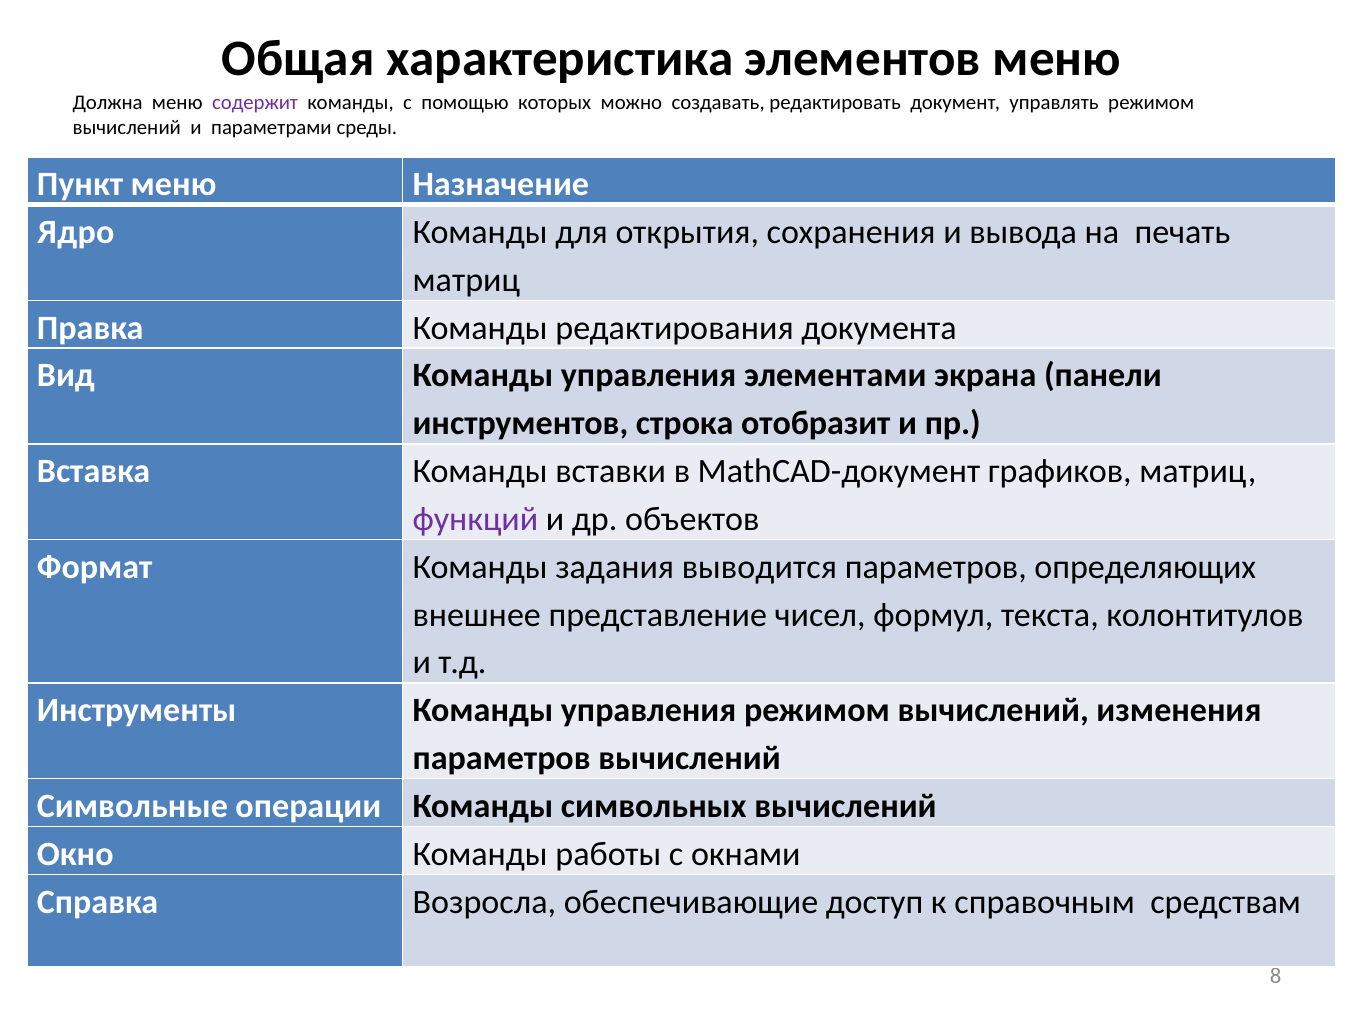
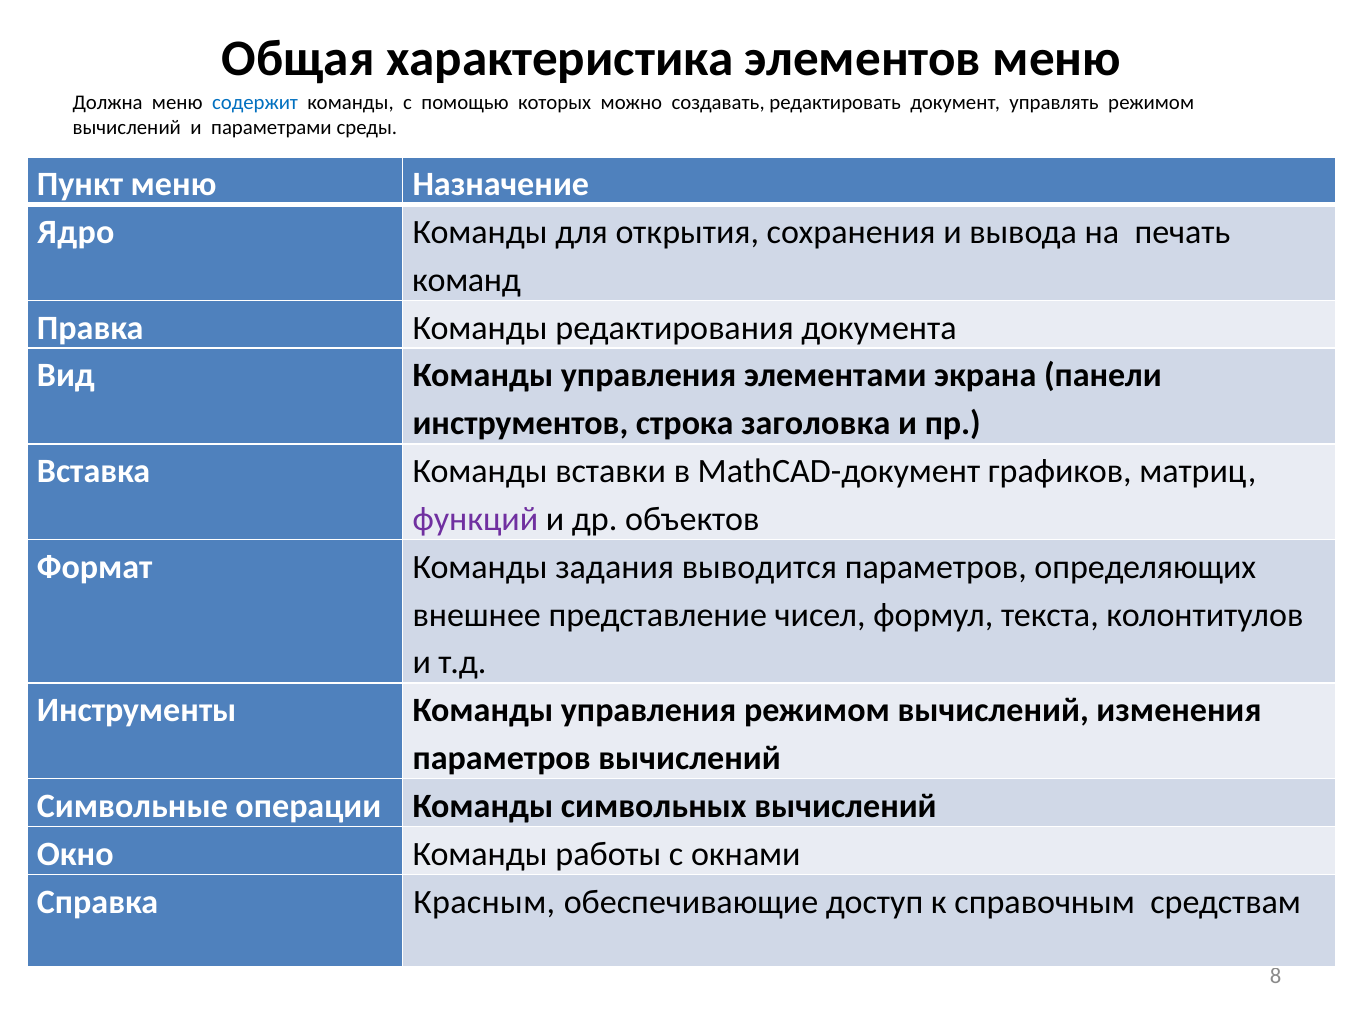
содержит colour: purple -> blue
матриц at (466, 280): матриц -> команд
отобразит: отобразит -> заголовка
Возросла: Возросла -> Красным
